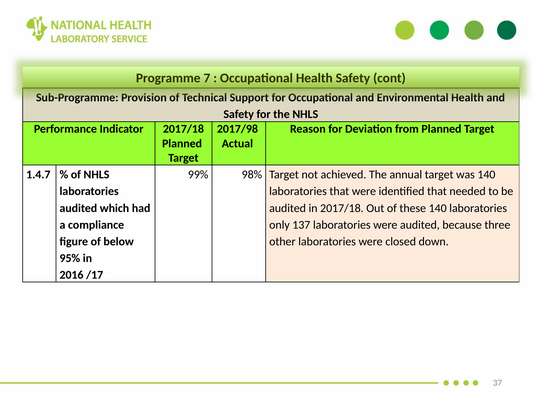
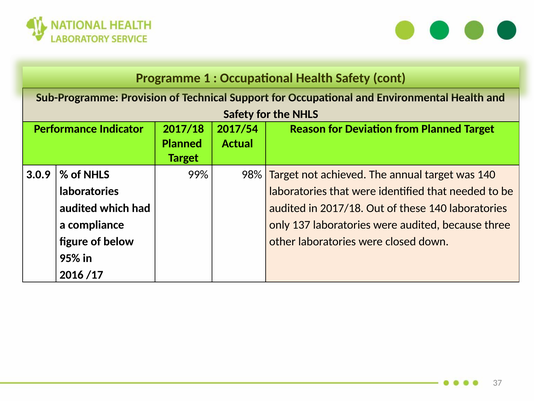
7: 7 -> 1
2017/98: 2017/98 -> 2017/54
1.4.7: 1.4.7 -> 3.0.9
